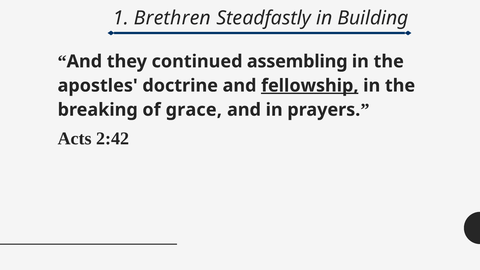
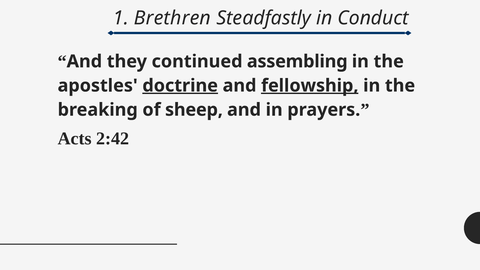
Building: Building -> Conduct
doctrine underline: none -> present
grace: grace -> sheep
